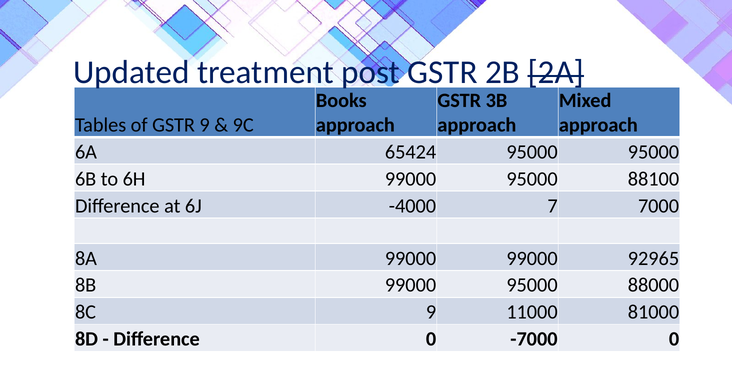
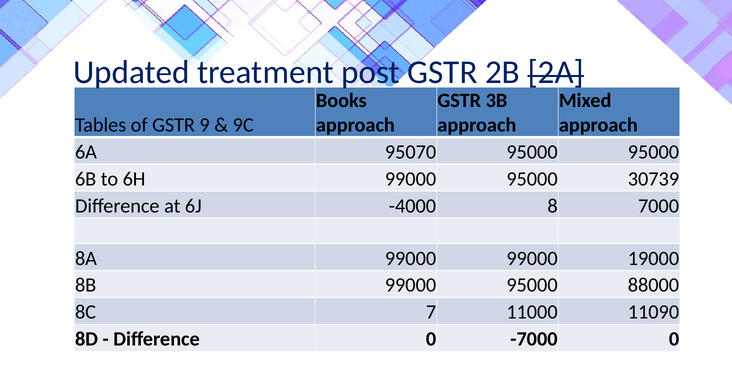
65424: 65424 -> 95070
88100: 88100 -> 30739
7: 7 -> 8
92965: 92965 -> 19000
8C 9: 9 -> 7
81000: 81000 -> 11090
